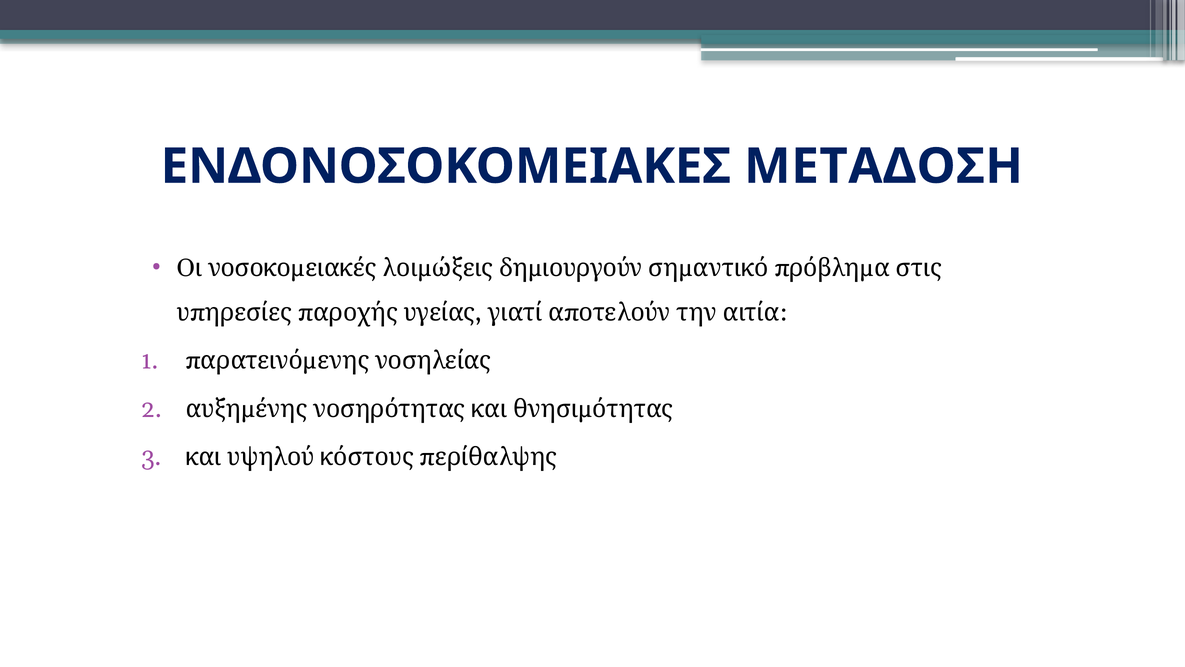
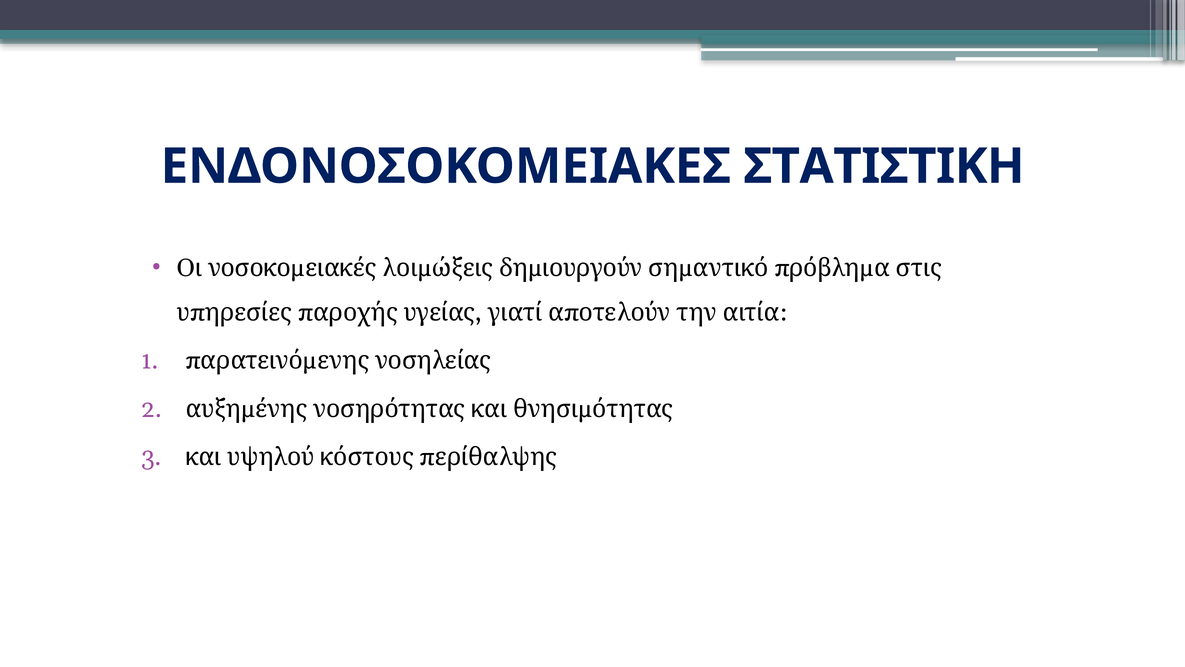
ΜΕΤΑΔΟΣΗ: ΜΕΤΑΔΟΣΗ -> ΣΤΑΤΙΣΤΙΚΗ
